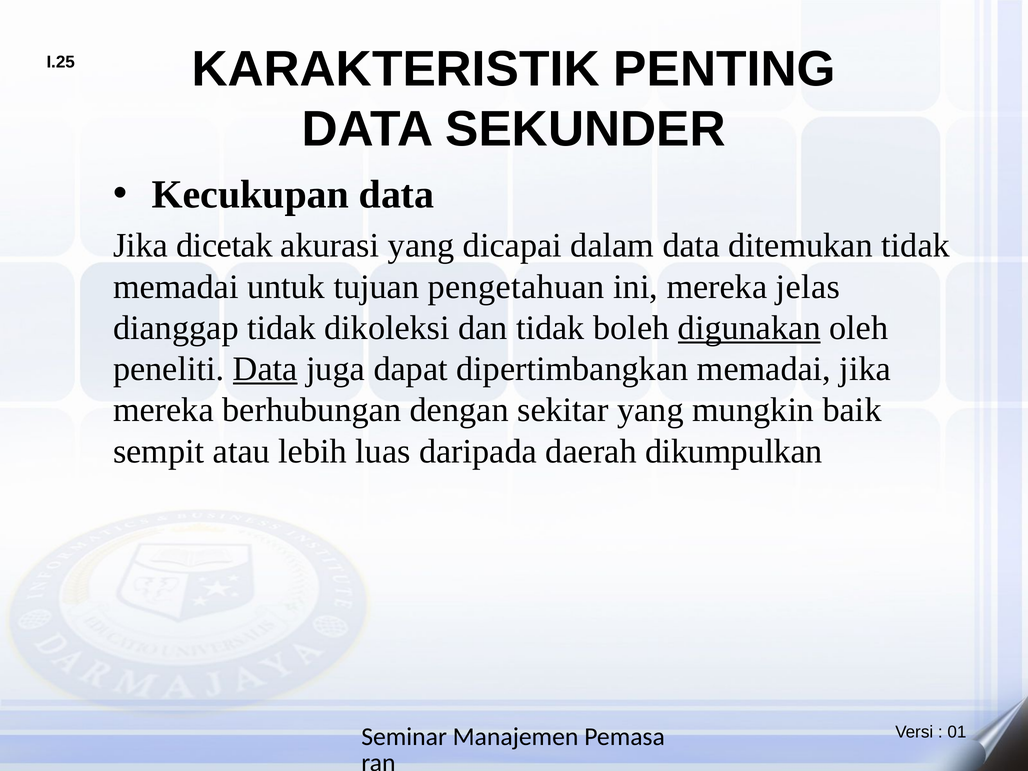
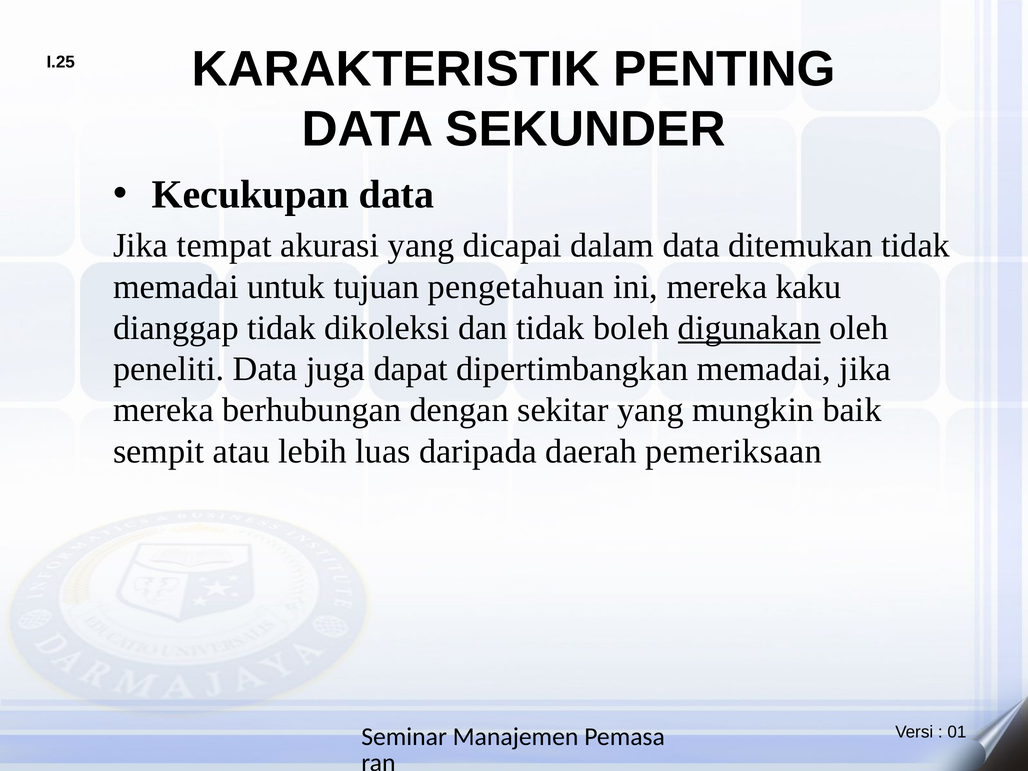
dicetak: dicetak -> tempat
jelas: jelas -> kaku
Data at (265, 369) underline: present -> none
dikumpulkan: dikumpulkan -> pemeriksaan
